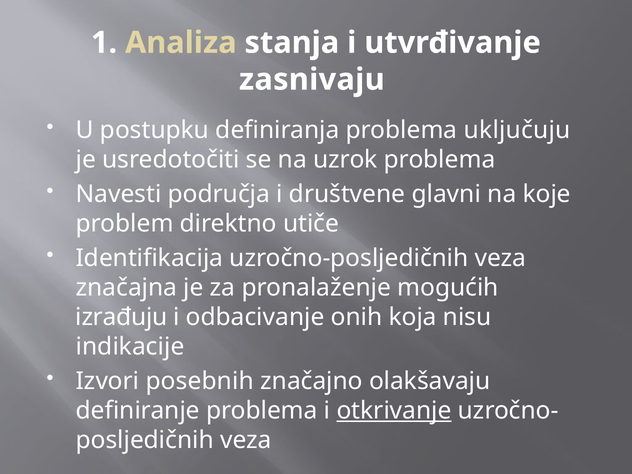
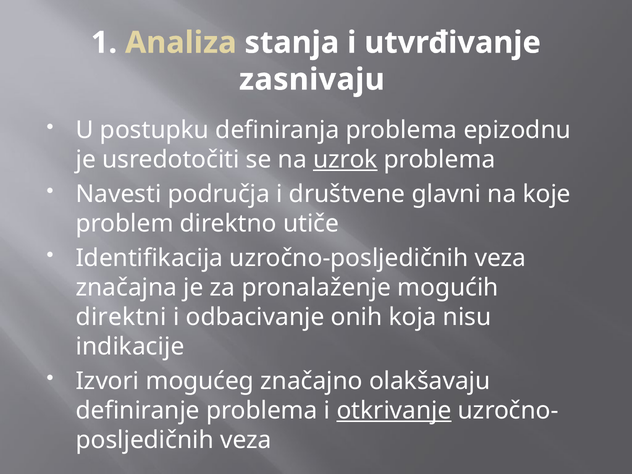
uključuju: uključuju -> epizodnu
uzrok underline: none -> present
izrađuju: izrađuju -> direktni
posebnih: posebnih -> mogućeg
